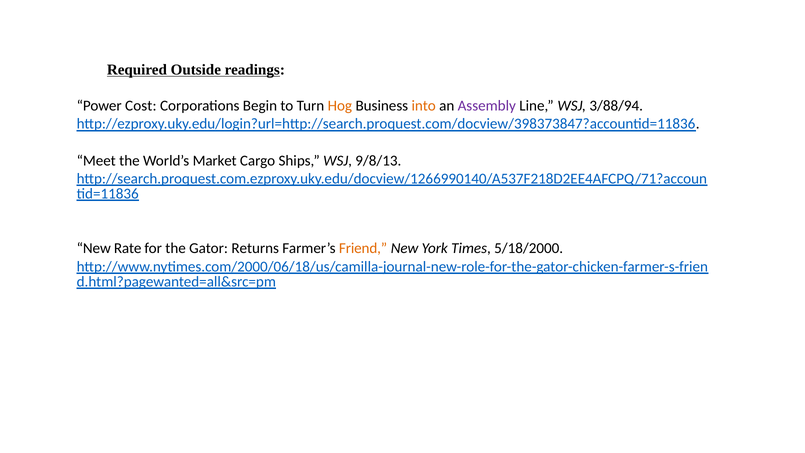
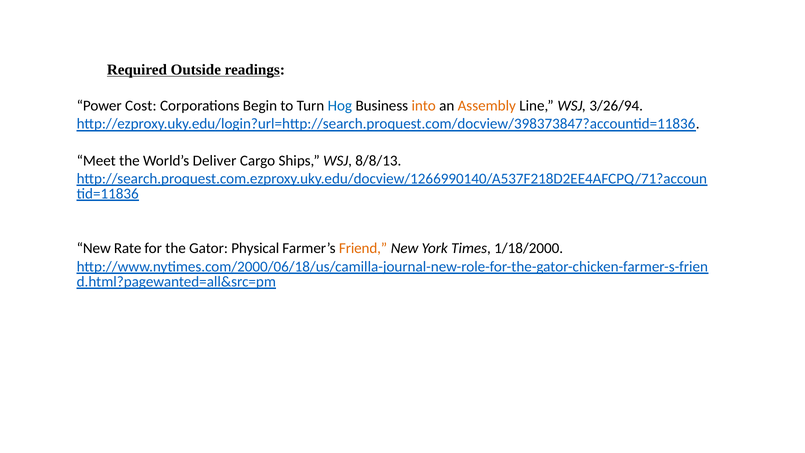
Hog colour: orange -> blue
Assembly colour: purple -> orange
3/88/94: 3/88/94 -> 3/26/94
Market: Market -> Deliver
9/8/13: 9/8/13 -> 8/8/13
Returns: Returns -> Physical
5/18/2000: 5/18/2000 -> 1/18/2000
